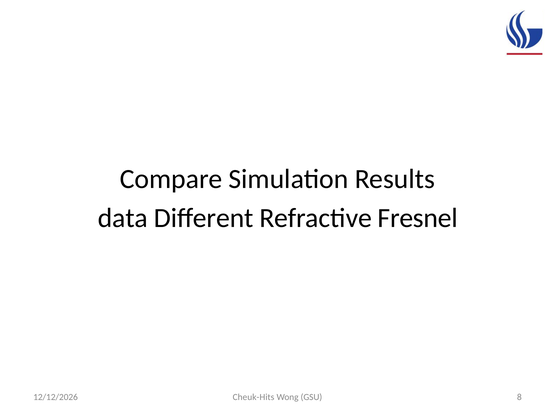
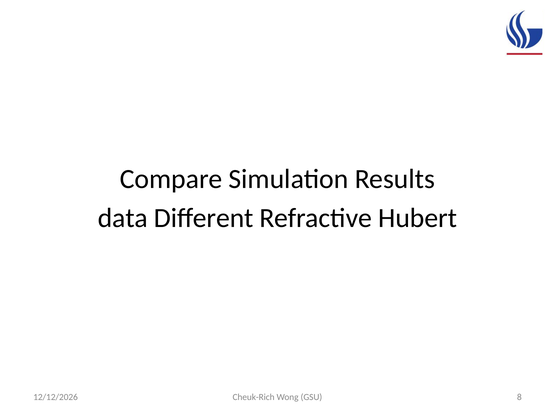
Fresnel: Fresnel -> Hubert
Cheuk-Hits: Cheuk-Hits -> Cheuk-Rich
